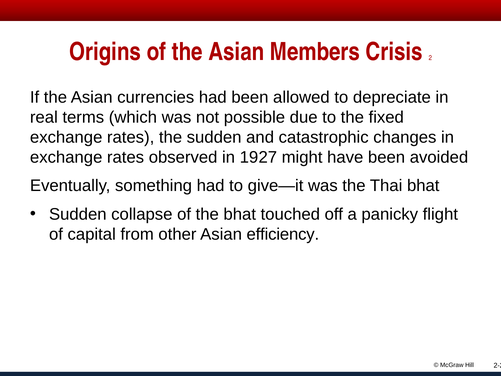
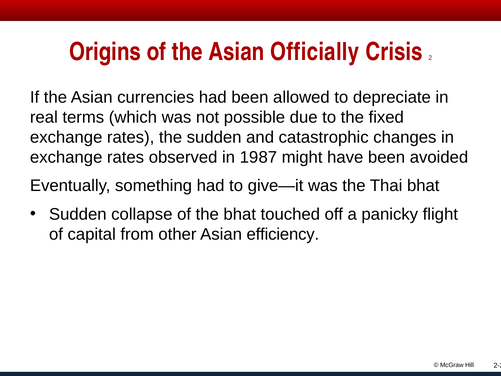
Members: Members -> Officially
27: 27 -> 87
